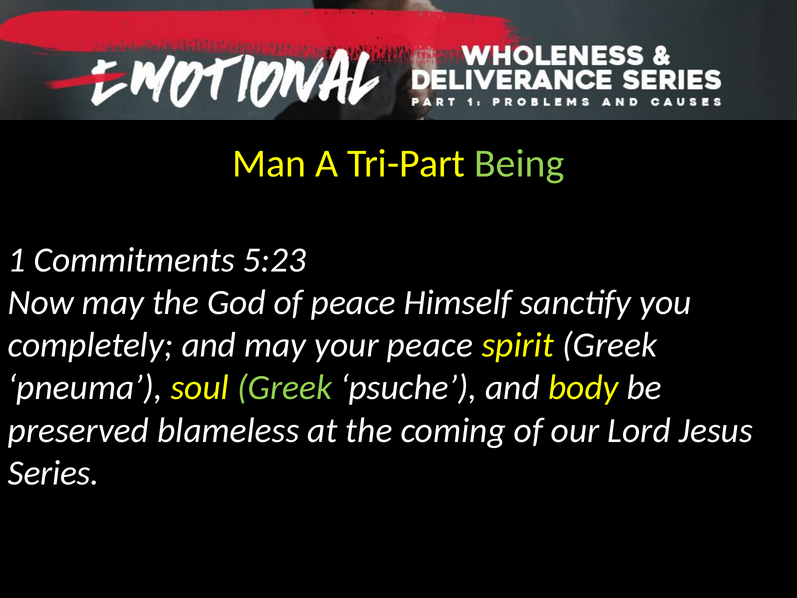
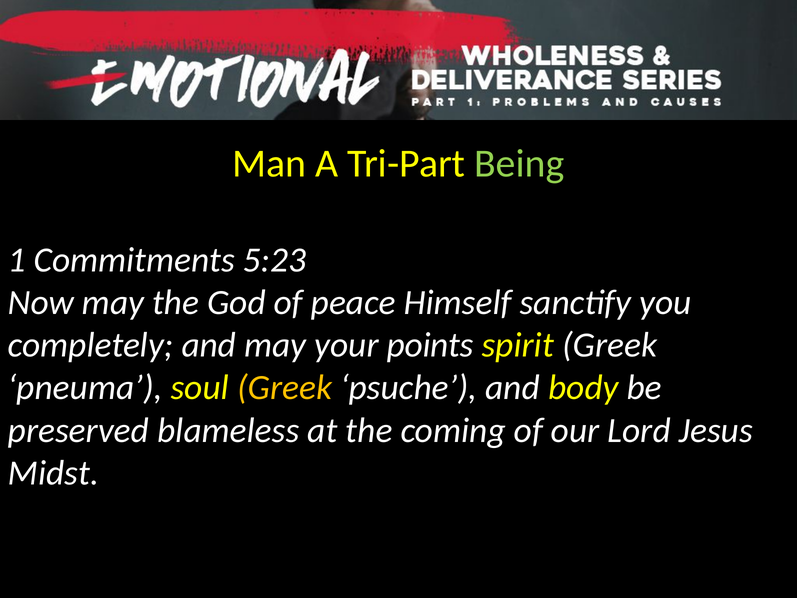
your peace: peace -> points
Greek at (285, 388) colour: light green -> yellow
Series: Series -> Midst
